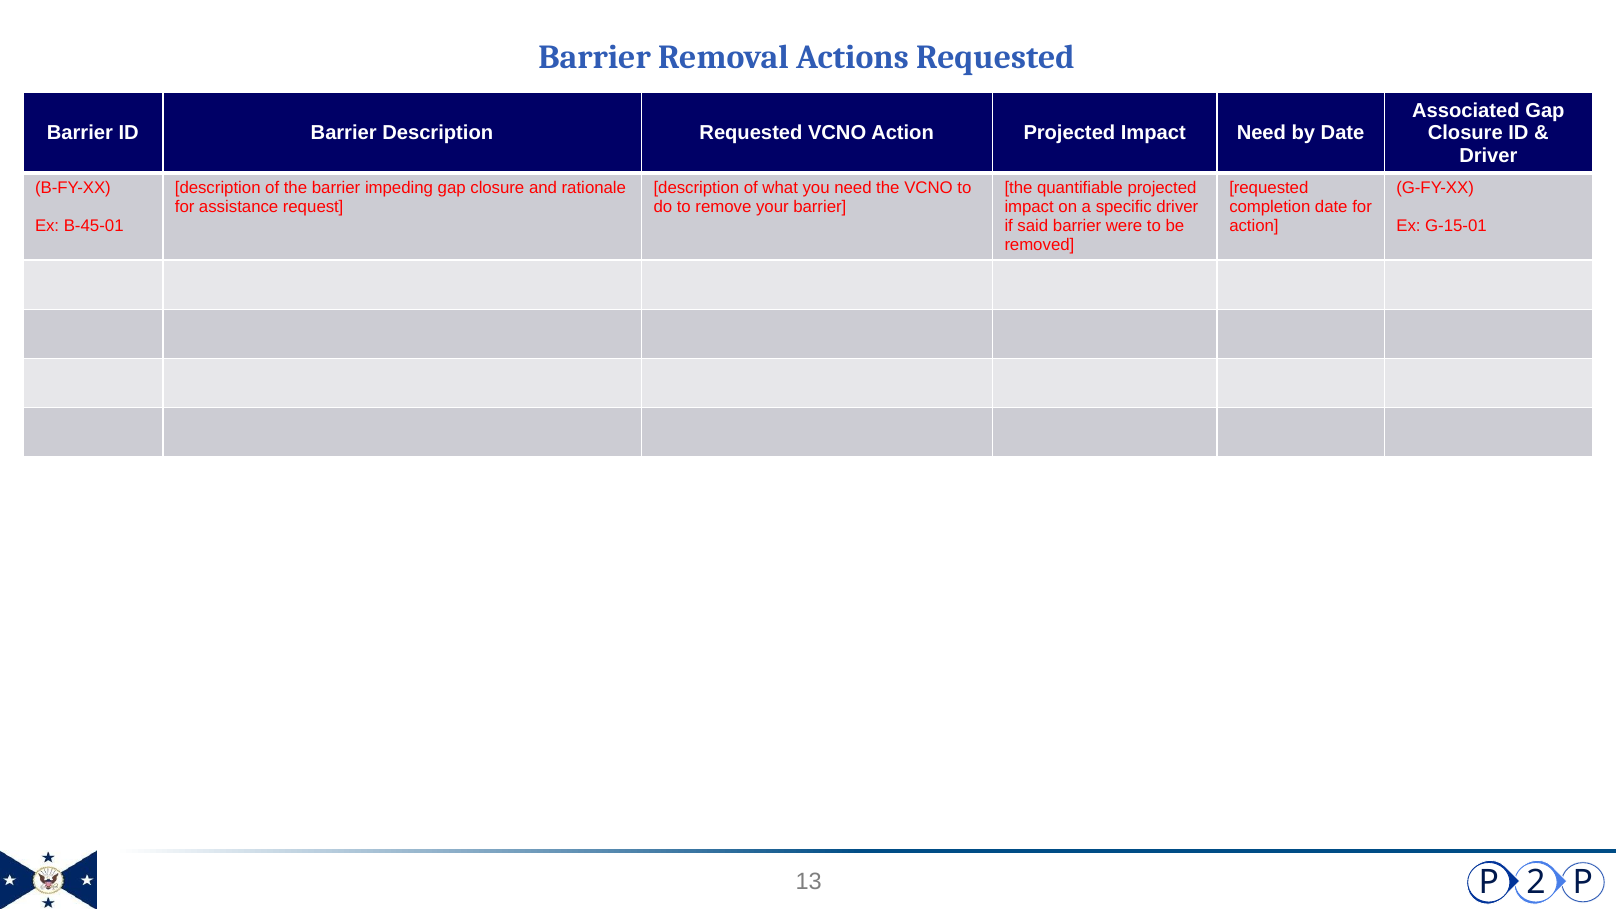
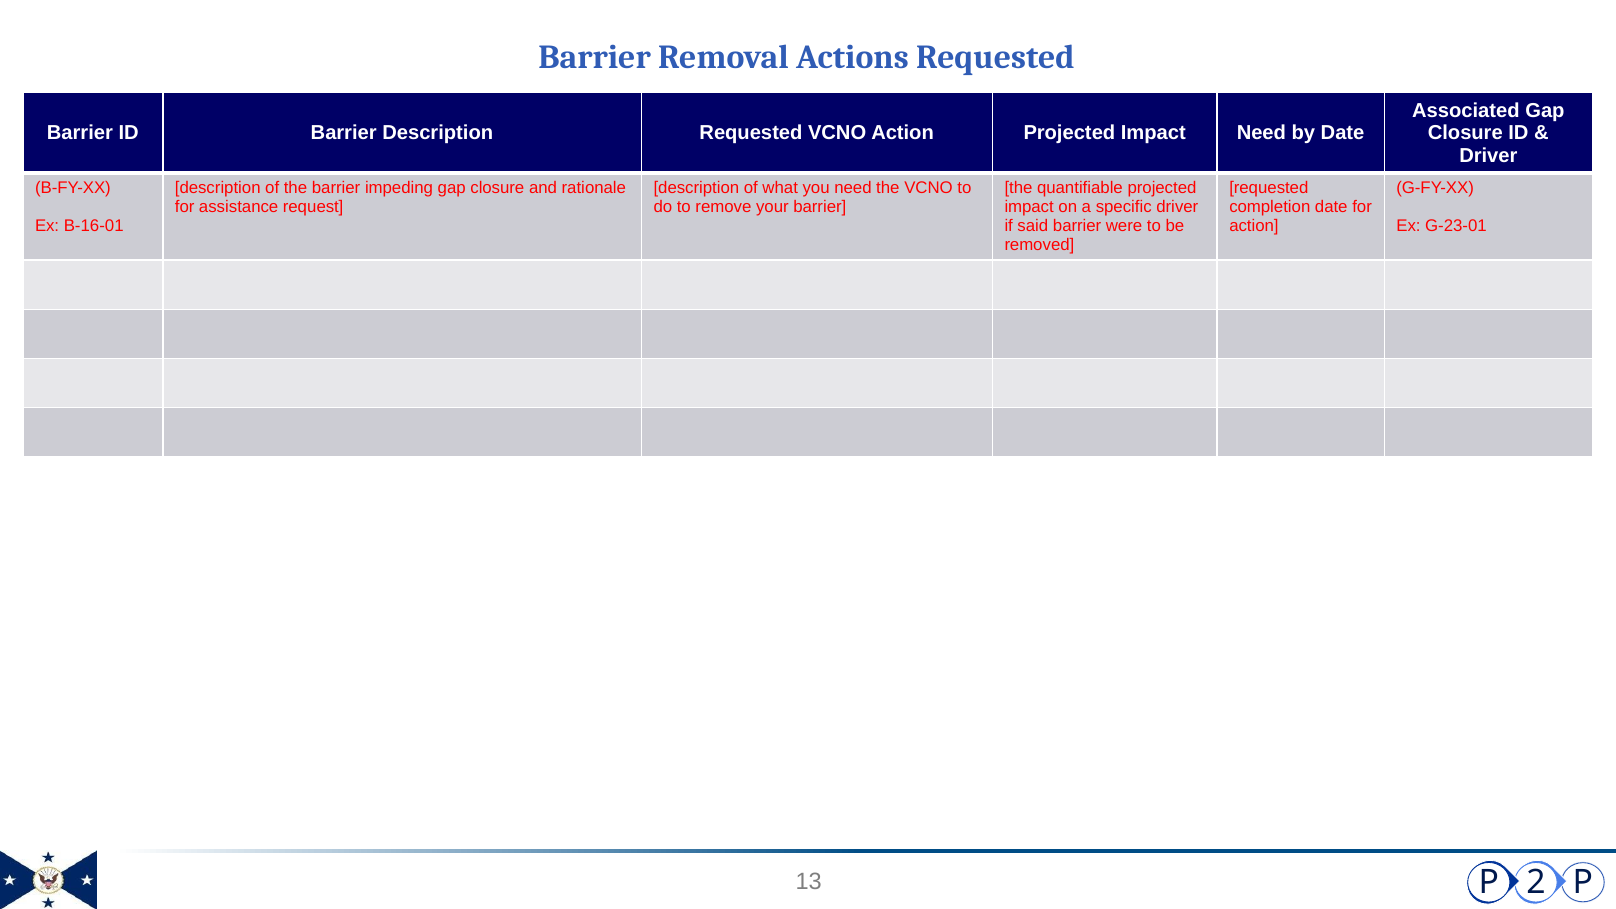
B-45-01: B-45-01 -> B-16-01
G-15-01: G-15-01 -> G-23-01
